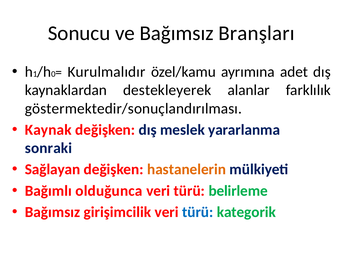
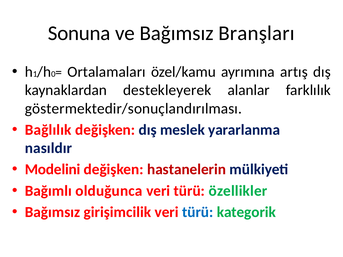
Sonucu: Sonucu -> Sonuna
Kurulmalıdır: Kurulmalıdır -> Ortalamaları
adet: adet -> artış
Kaynak: Kaynak -> Bağlılık
sonraki: sonraki -> nasıldır
Sağlayan: Sağlayan -> Modelini
hastanelerin colour: orange -> red
belirleme: belirleme -> özellikler
